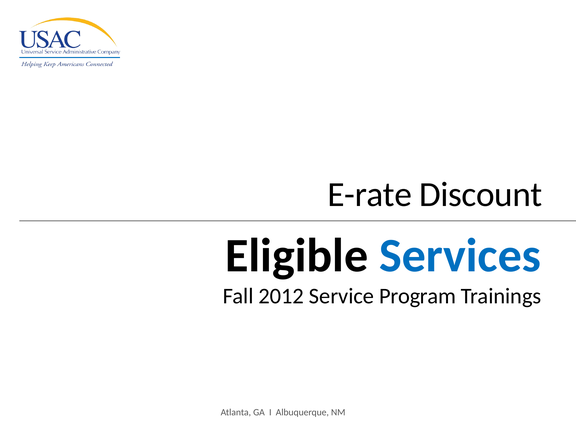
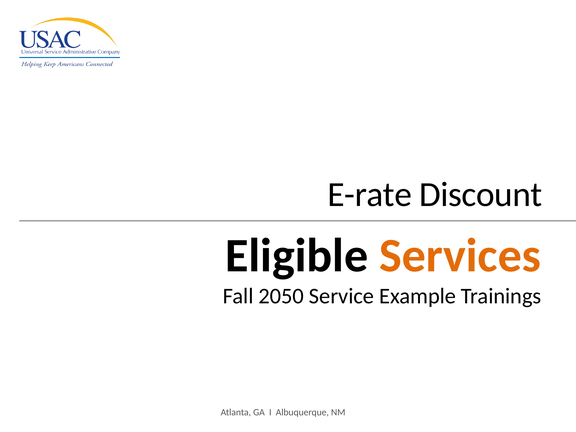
Services colour: blue -> orange
2012: 2012 -> 2050
Program: Program -> Example
